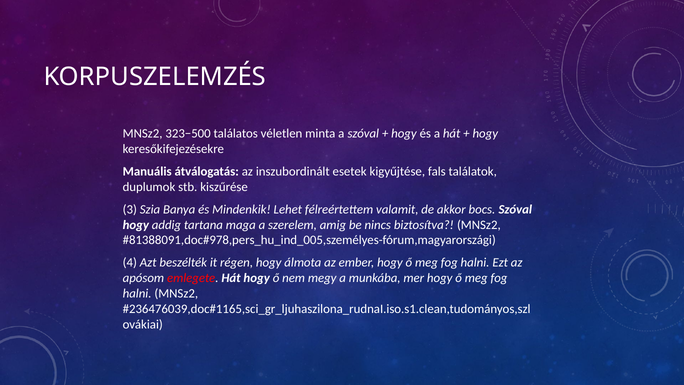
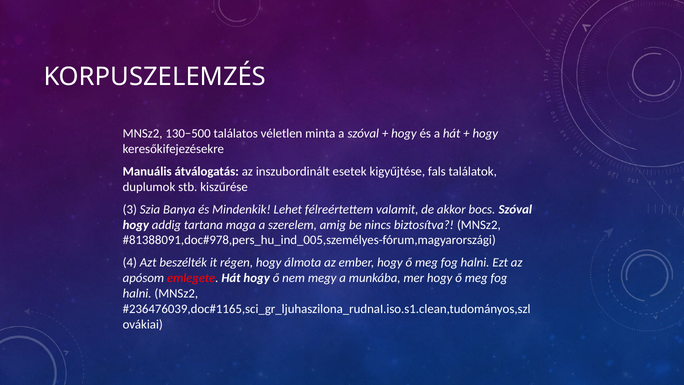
323−500: 323−500 -> 130−500
